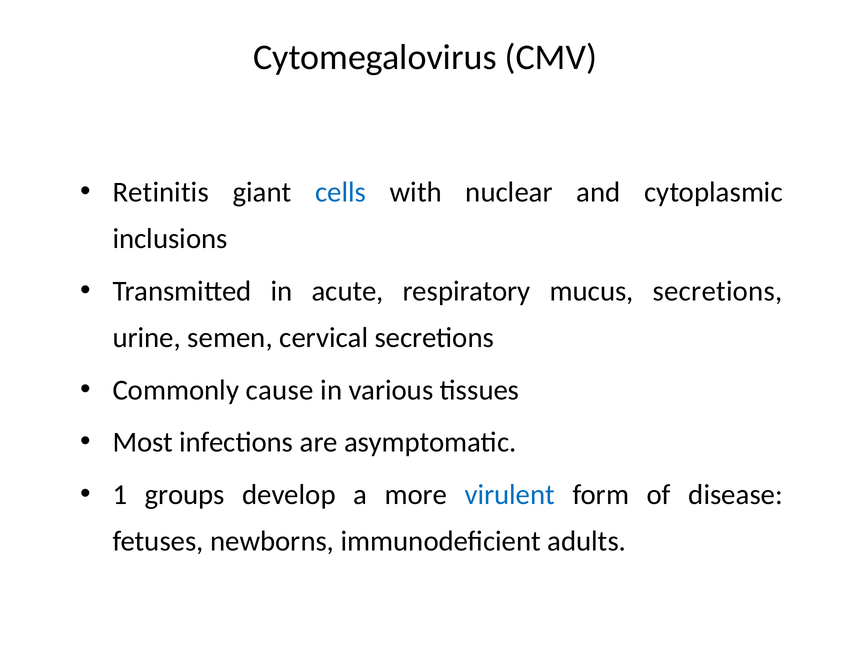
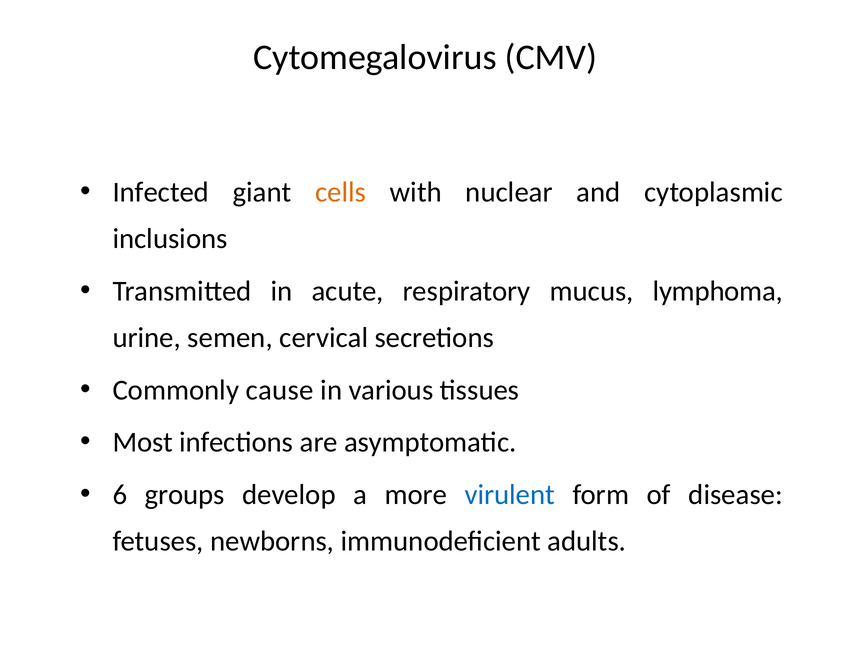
Retinitis: Retinitis -> Infected
cells colour: blue -> orange
mucus secretions: secretions -> lymphoma
1: 1 -> 6
